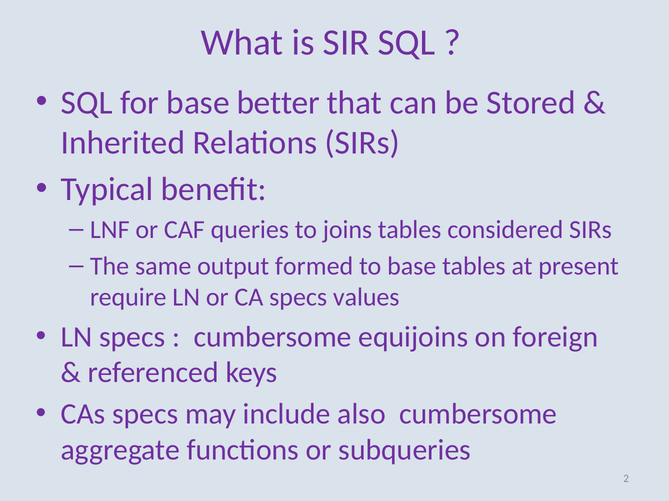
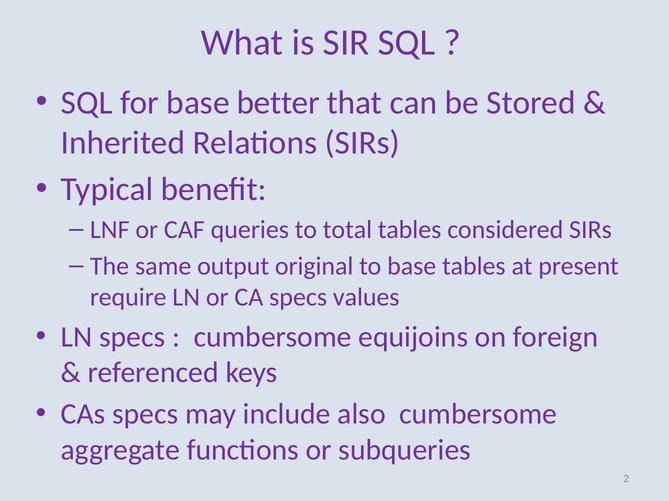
joins: joins -> total
formed: formed -> original
